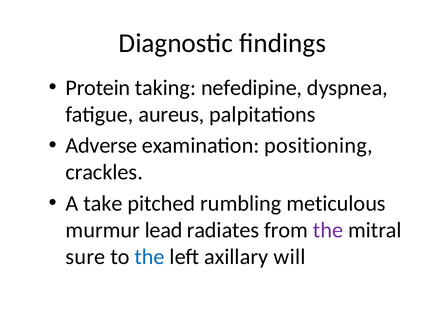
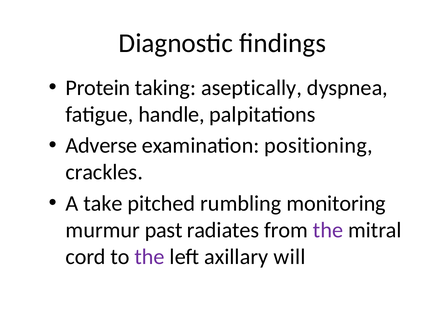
nefedipine: nefedipine -> aseptically
aureus: aureus -> handle
meticulous: meticulous -> monitoring
lead: lead -> past
sure: sure -> cord
the at (150, 257) colour: blue -> purple
